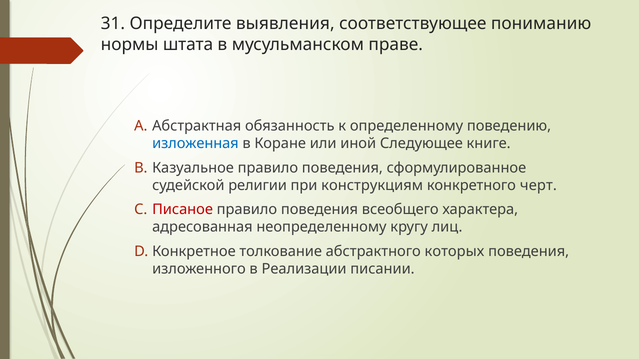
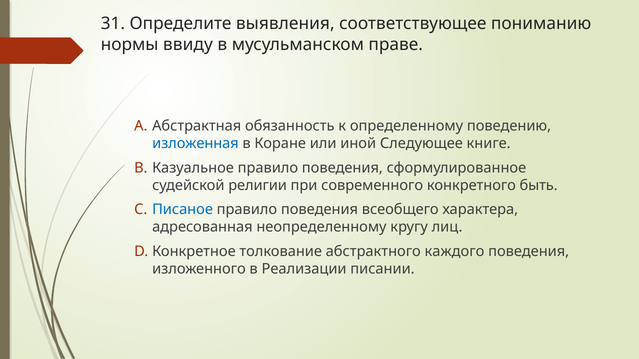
штата: штата -> ввиду
конструкциям: конструкциям -> современного
черт: черт -> быть
Писаное colour: red -> blue
которых: которых -> каждого
